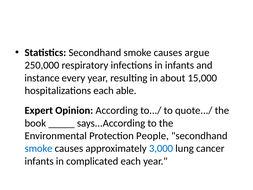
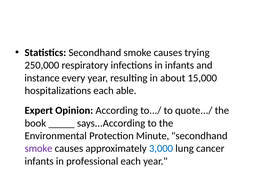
argue: argue -> trying
People: People -> Minute
smoke at (39, 148) colour: blue -> purple
complicated: complicated -> professional
